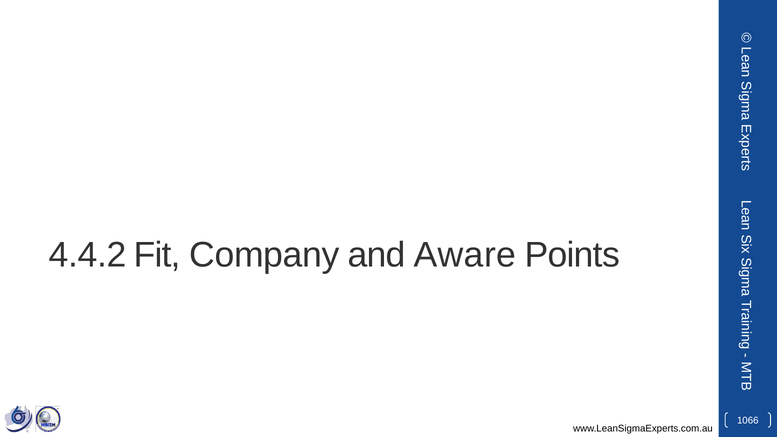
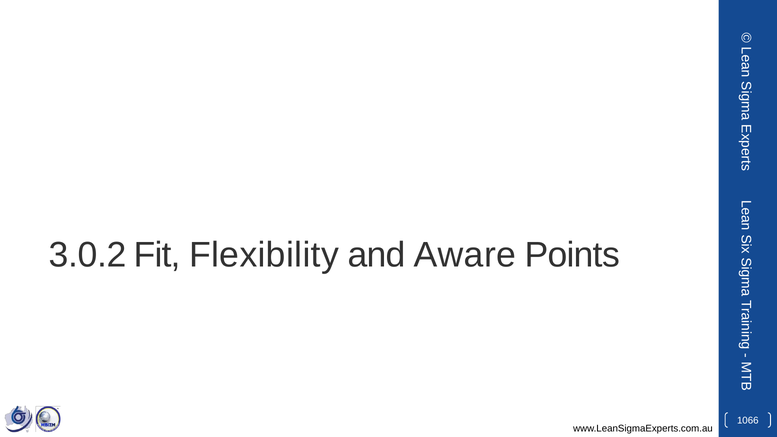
4.4.2: 4.4.2 -> 3.0.2
Company: Company -> Flexibility
